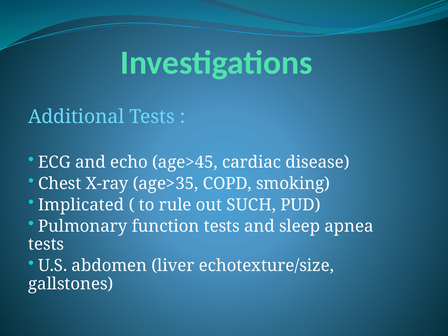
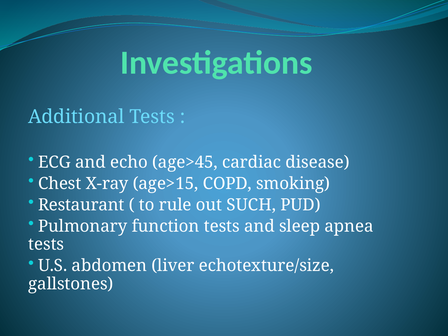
age>35: age>35 -> age>15
Implicated: Implicated -> Restaurant
